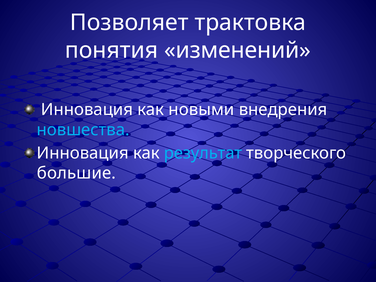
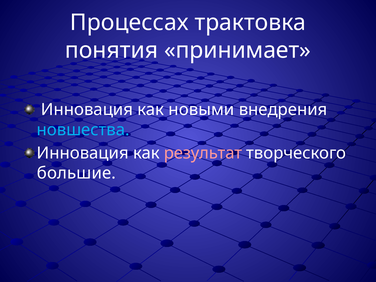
Позволяет: Позволяет -> Процессах
изменений: изменений -> принимает
результат colour: light blue -> pink
